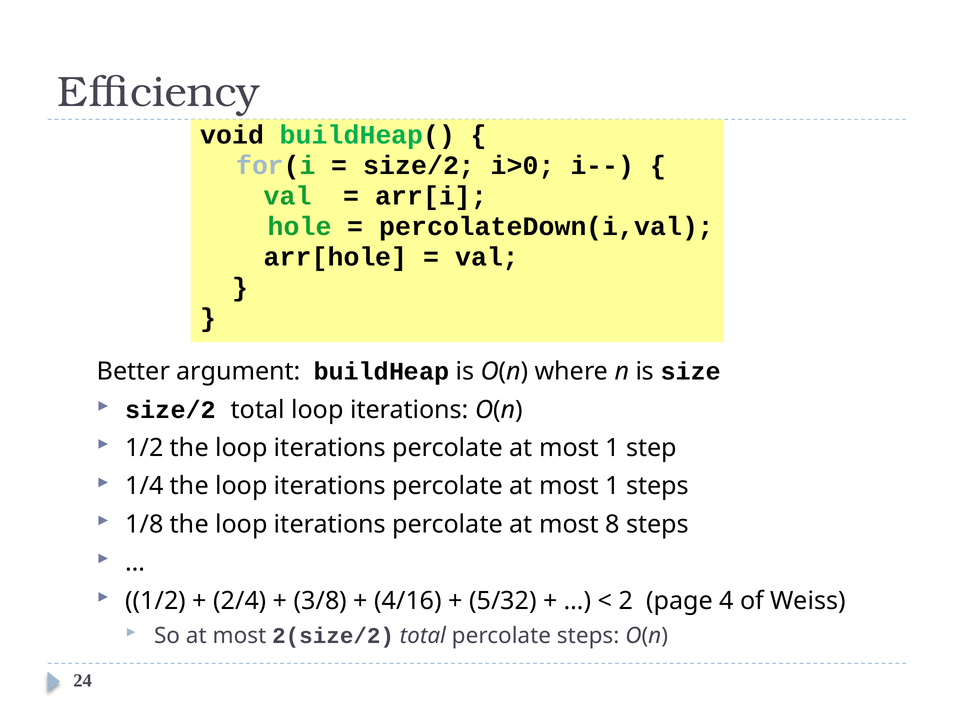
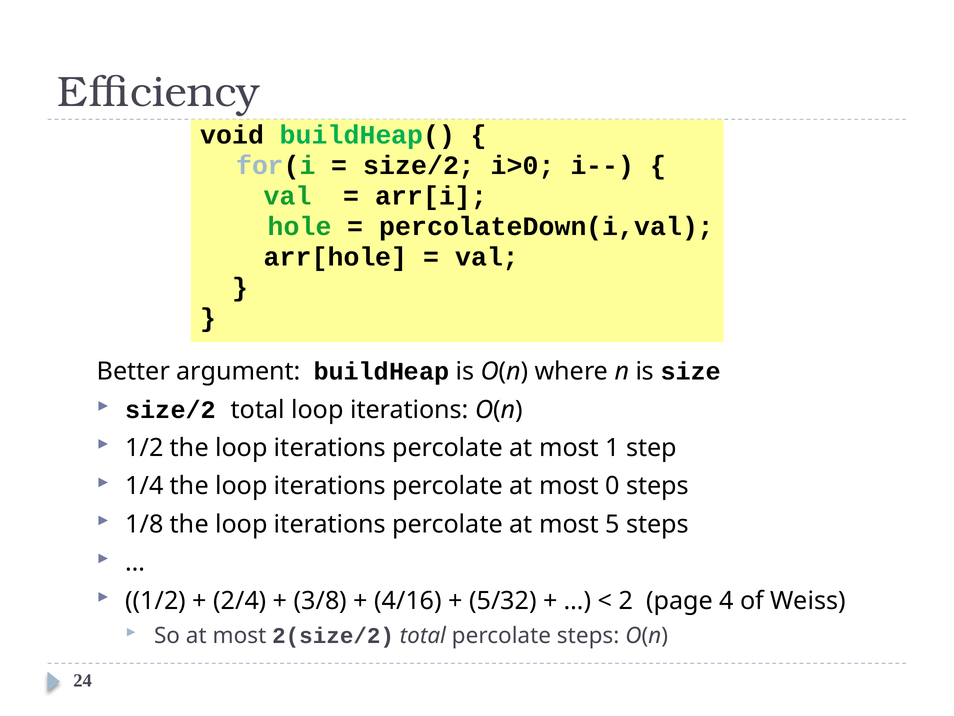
1 at (613, 486): 1 -> 0
8: 8 -> 5
